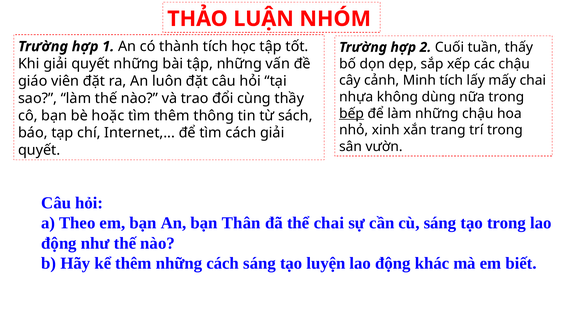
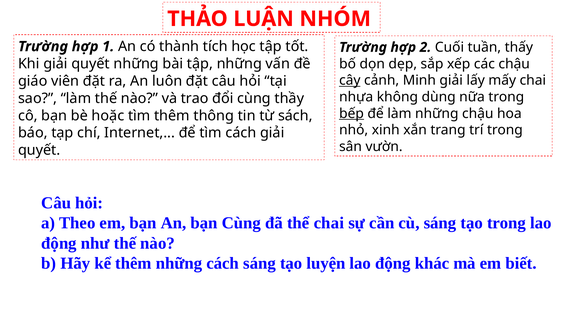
cây underline: none -> present
Minh tích: tích -> giải
bạn Thân: Thân -> Cùng
